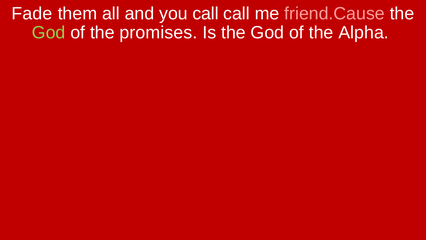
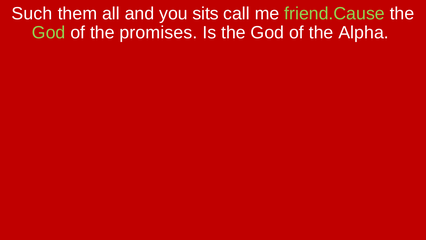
Fade: Fade -> Such
you call: call -> sits
friend.Cause colour: pink -> light green
